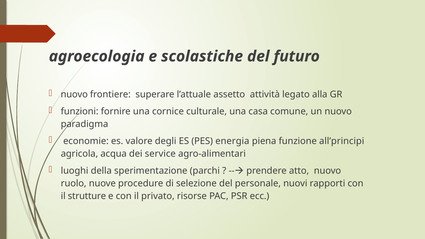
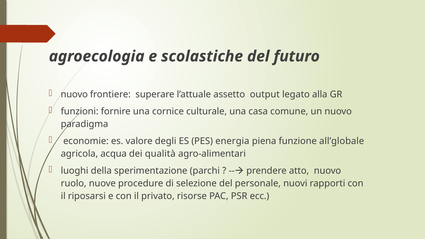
attività: attività -> output
all’principi: all’principi -> all’globale
service: service -> qualità
strutture: strutture -> riposarsi
